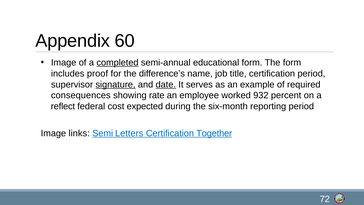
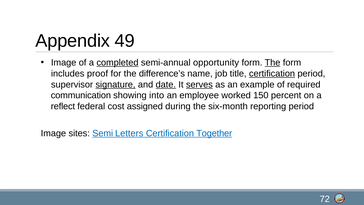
60: 60 -> 49
educational: educational -> opportunity
The at (273, 63) underline: none -> present
certification at (272, 74) underline: none -> present
serves underline: none -> present
consequences: consequences -> communication
rate: rate -> into
932: 932 -> 150
expected: expected -> assigned
links: links -> sites
